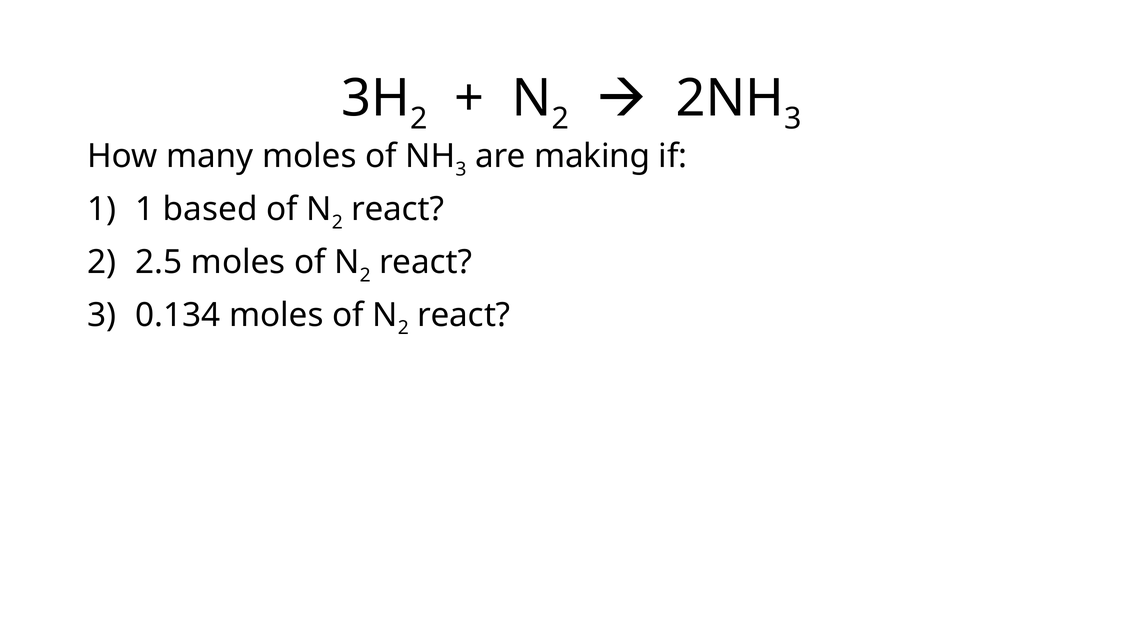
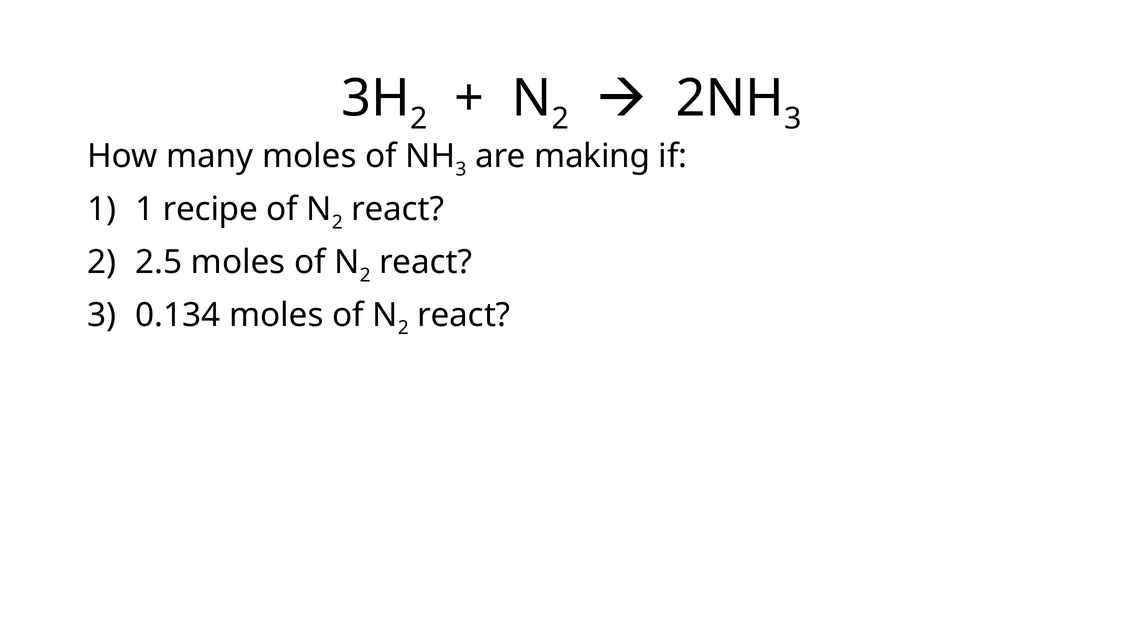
based: based -> recipe
